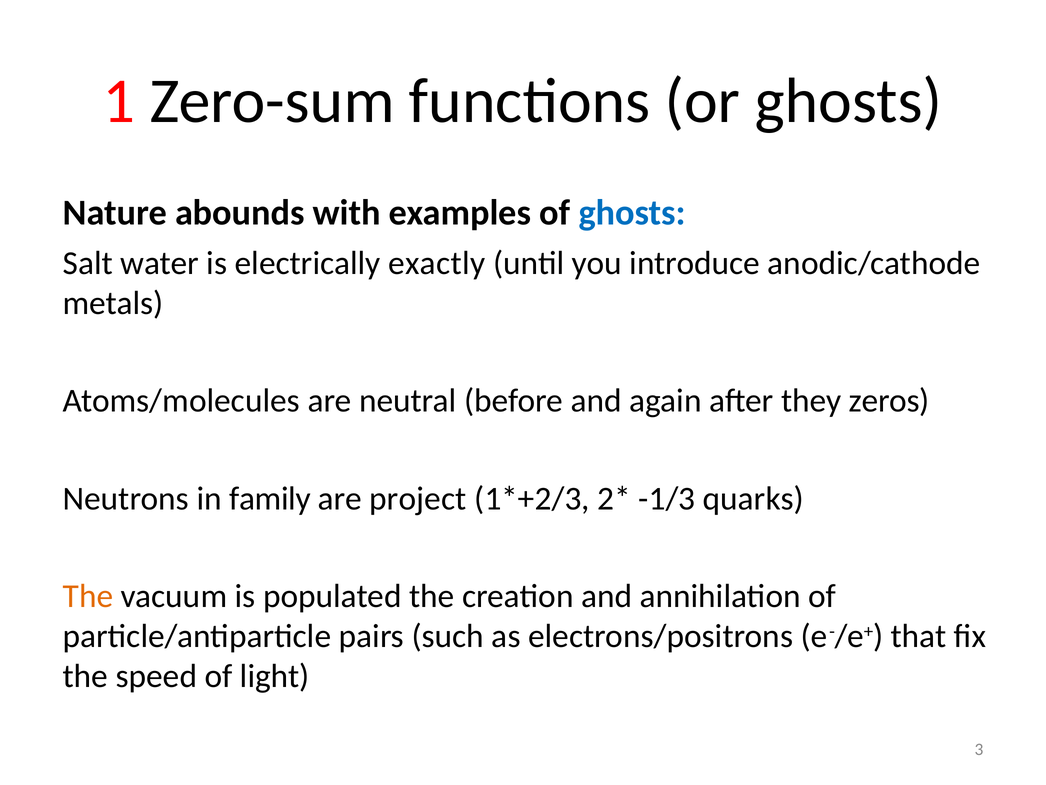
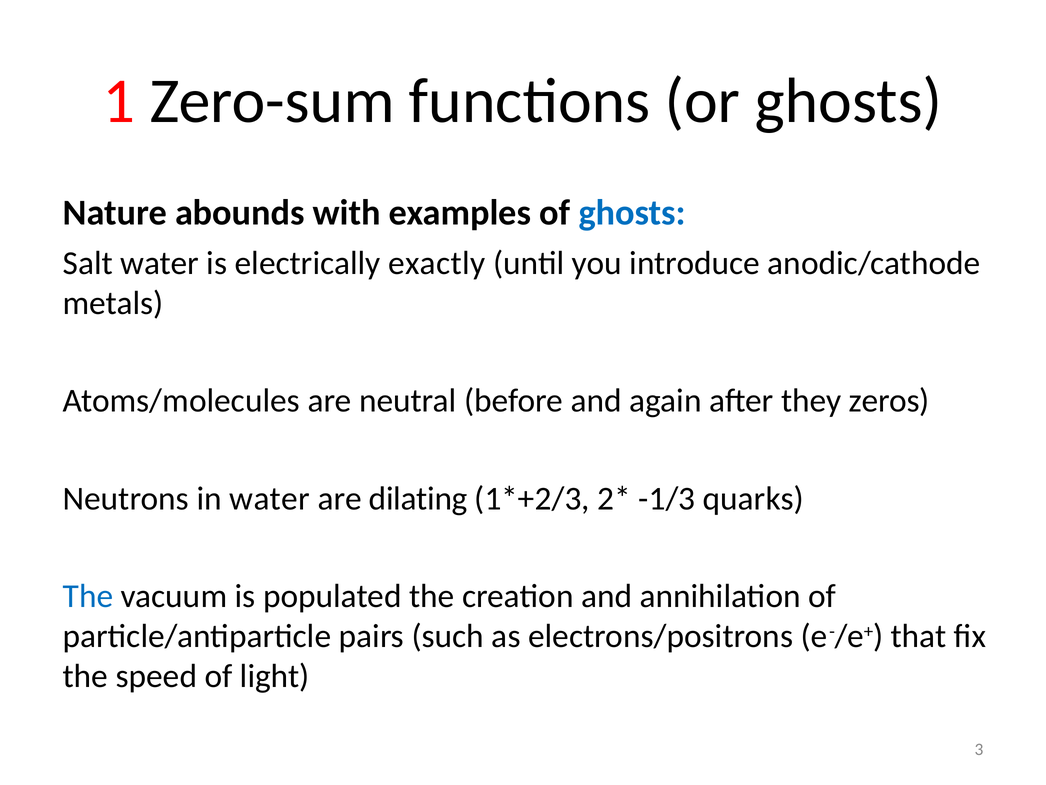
in family: family -> water
project: project -> dilating
The at (88, 596) colour: orange -> blue
